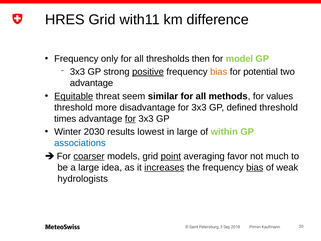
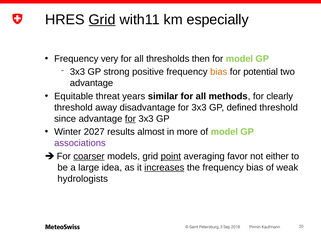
Grid at (102, 20) underline: none -> present
difference: difference -> especially
only: only -> very
positive underline: present -> none
Equitable underline: present -> none
seem: seem -> years
values: values -> clearly
more: more -> away
times: times -> since
2030: 2030 -> 2027
lowest: lowest -> almost
in large: large -> more
of within: within -> model
associations colour: blue -> purple
much: much -> either
bias at (255, 167) underline: present -> none
